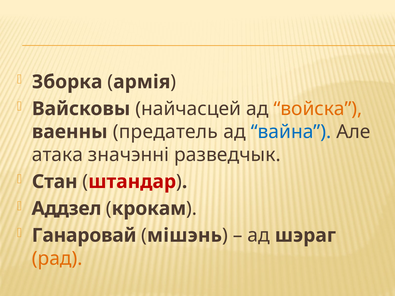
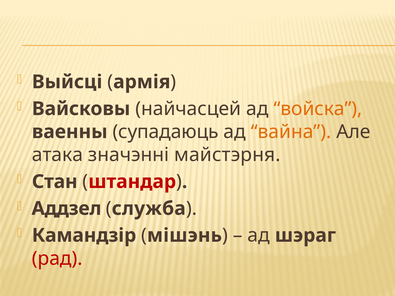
Зборка: Зборка -> Выйсці
предатель: предатель -> супадаюць
вайна colour: blue -> orange
разведчык: разведчык -> майстэрня
крокам: крокам -> служба
Ганаровай: Ганаровай -> Камандзір
рад colour: orange -> red
